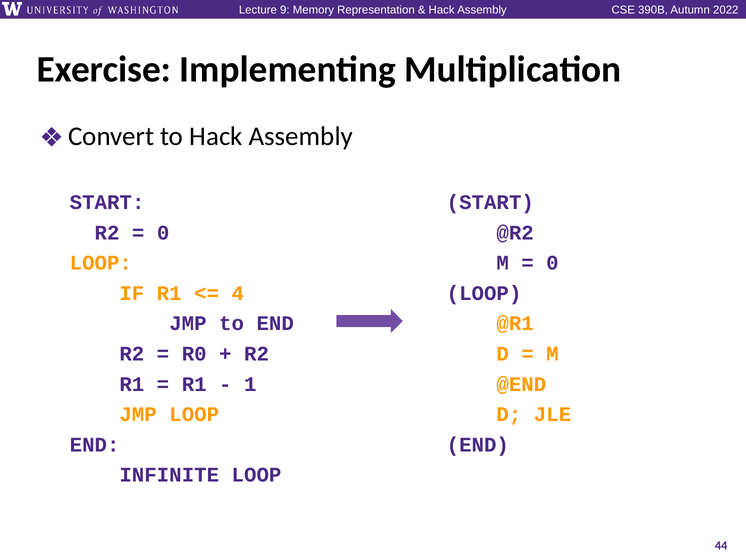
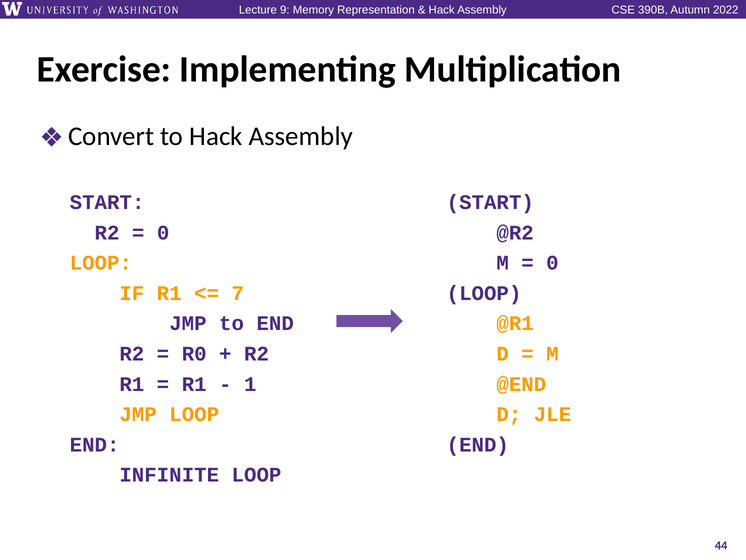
4: 4 -> 7
